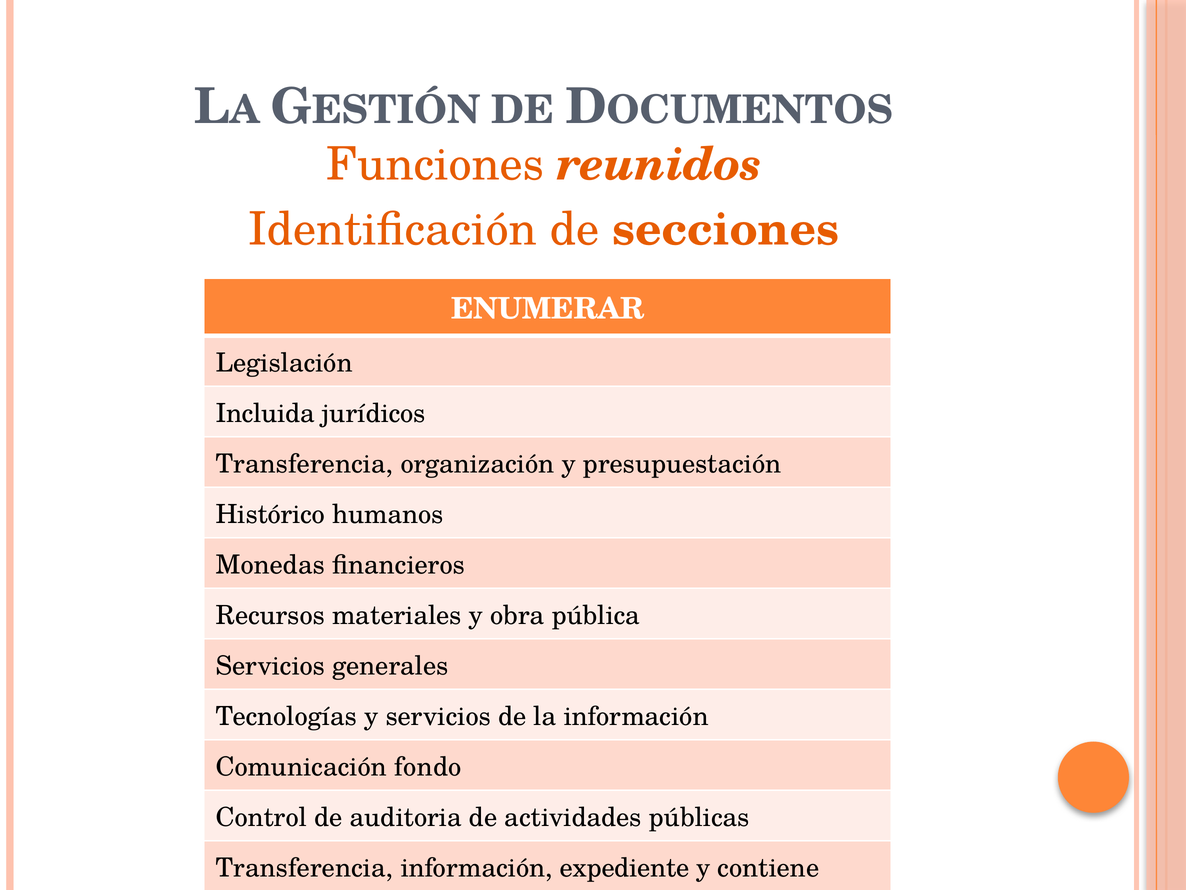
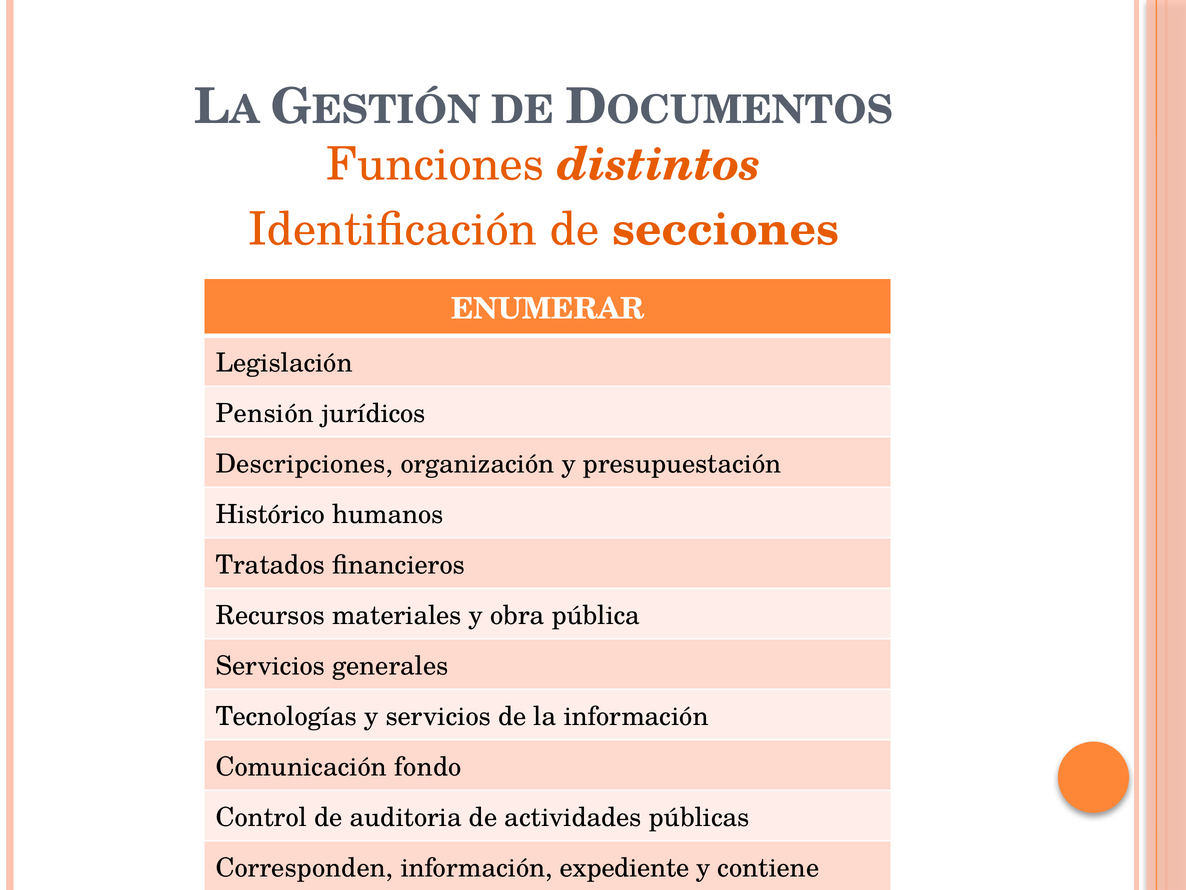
reunidos: reunidos -> distintos
Incluida: Incluida -> Pensión
Transferencia at (304, 464): Transferencia -> Descripciones
Monedas: Monedas -> Tratados
Transferencia at (304, 868): Transferencia -> Corresponden
